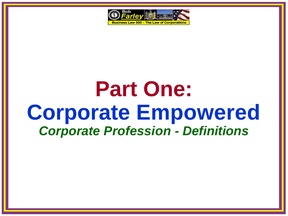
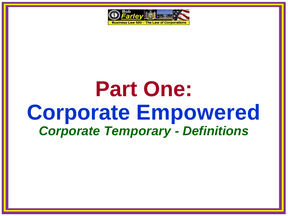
Profession: Profession -> Temporary
